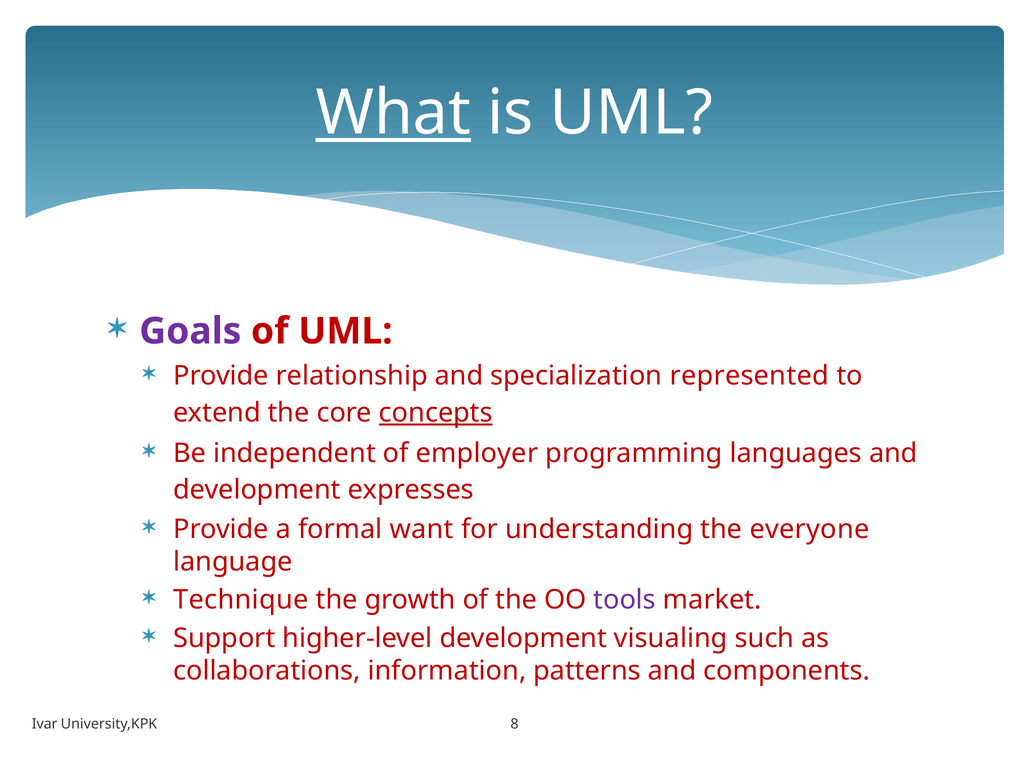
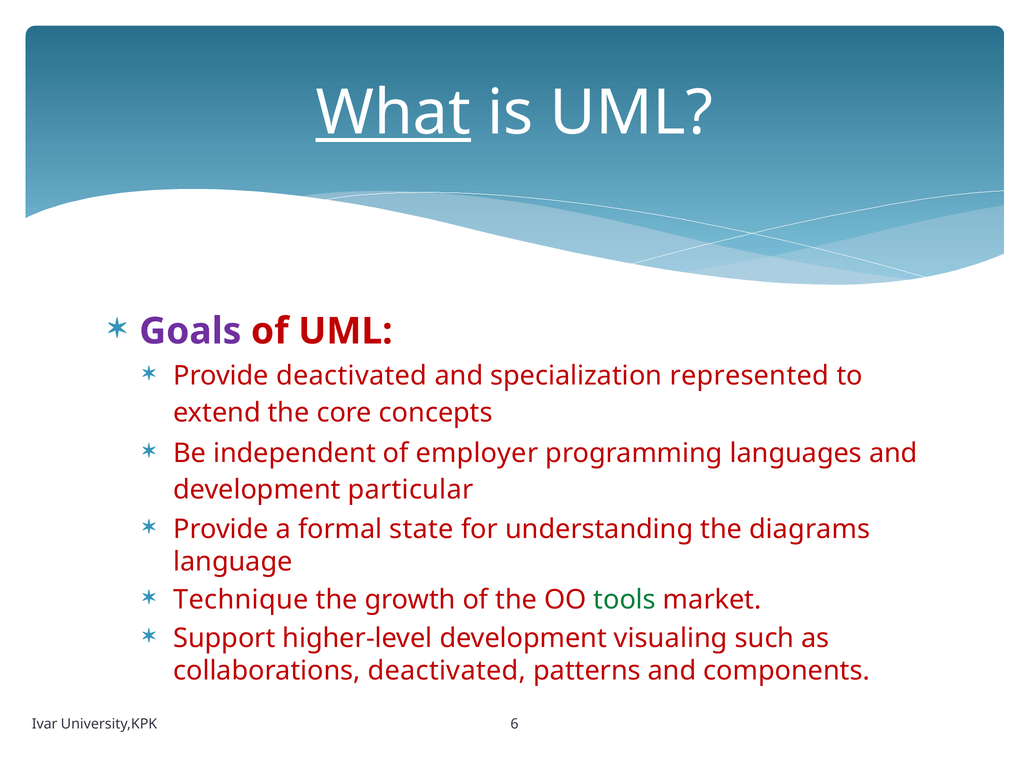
Provide relationship: relationship -> deactivated
concepts underline: present -> none
expresses: expresses -> particular
want: want -> state
everyone: everyone -> diagrams
tools colour: purple -> green
collaborations information: information -> deactivated
8: 8 -> 6
